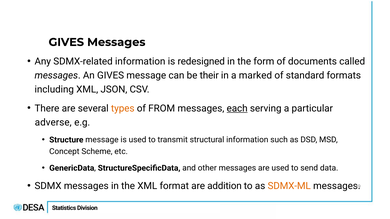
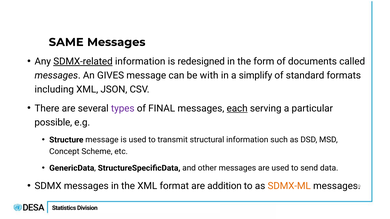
GIVES at (66, 42): GIVES -> SAME
SDMX-related underline: none -> present
their: their -> with
marked: marked -> simplify
types colour: orange -> purple
FROM: FROM -> FINAL
adverse: adverse -> possible
